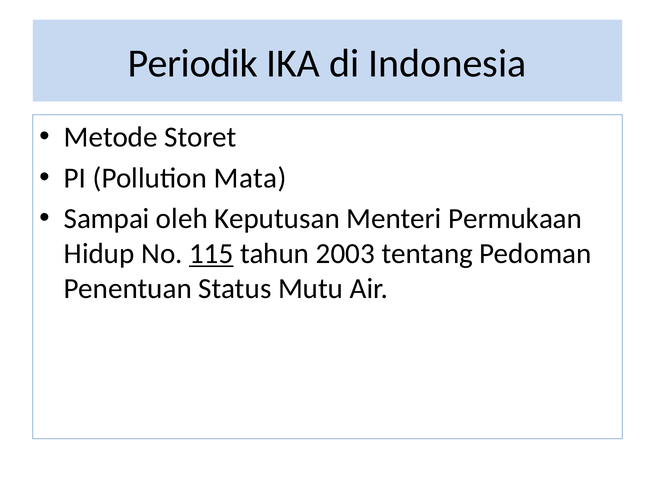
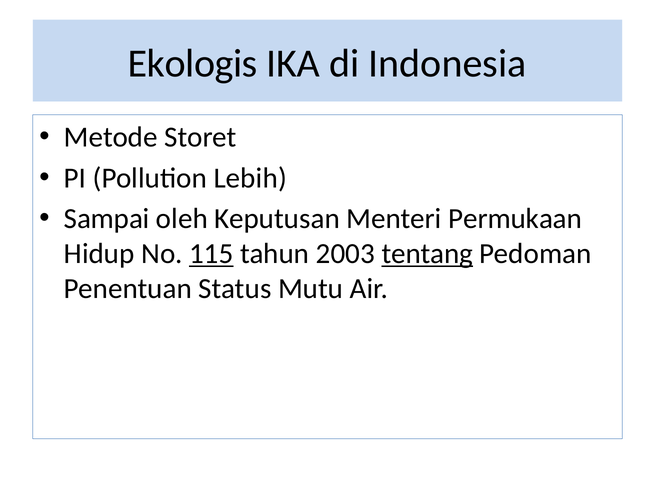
Periodik: Periodik -> Ekologis
Mata: Mata -> Lebih
tentang underline: none -> present
